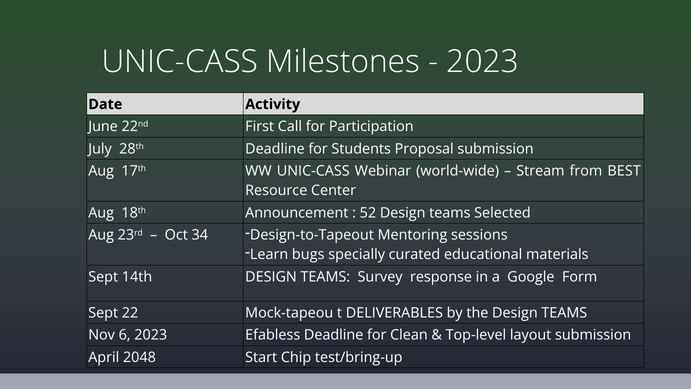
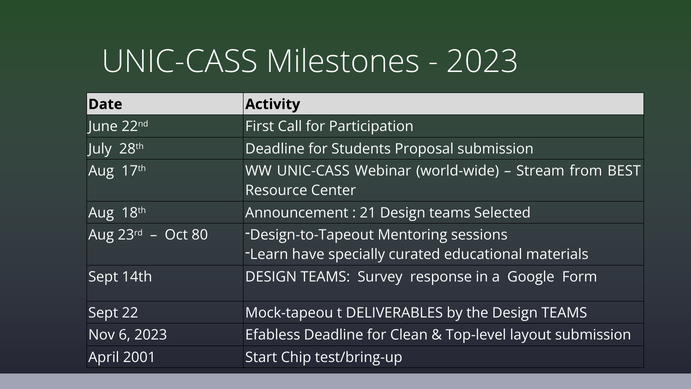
52: 52 -> 21
34: 34 -> 80
bugs: bugs -> have
2048: 2048 -> 2001
